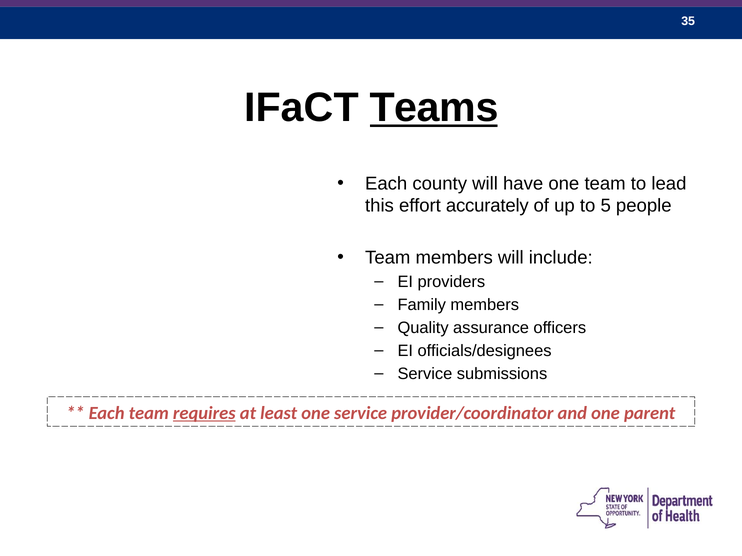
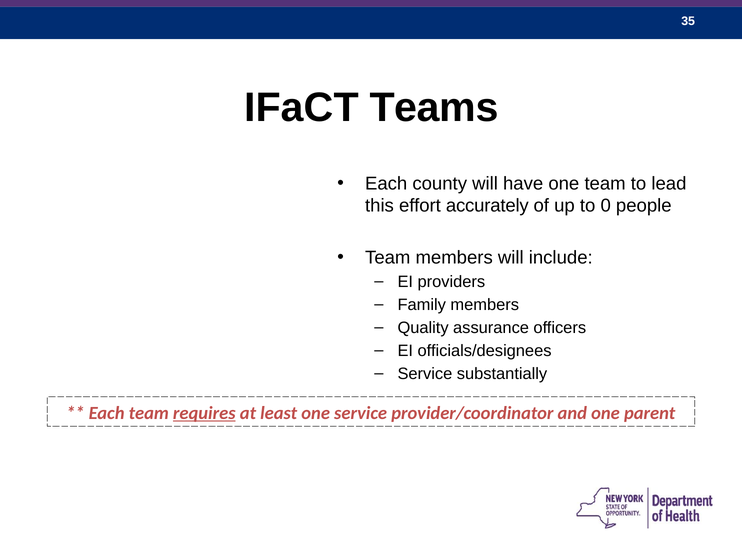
Teams underline: present -> none
5: 5 -> 0
submissions: submissions -> substantially
